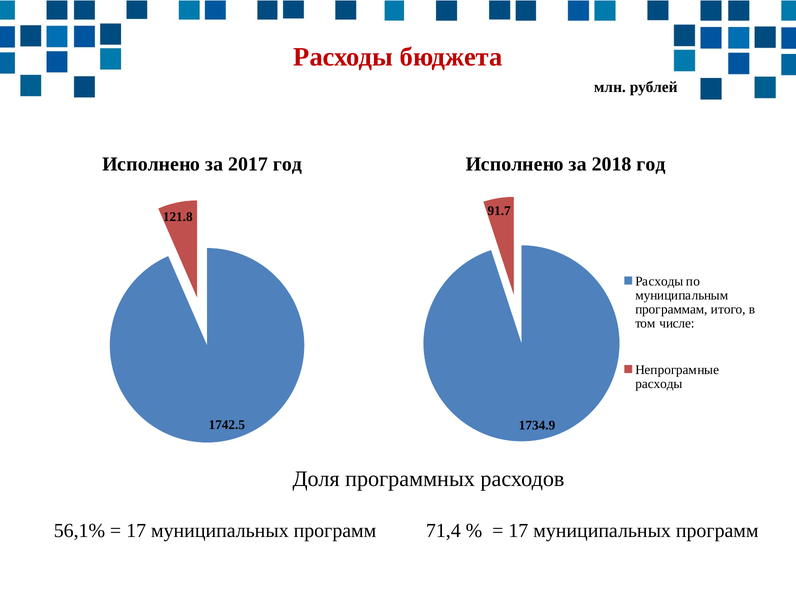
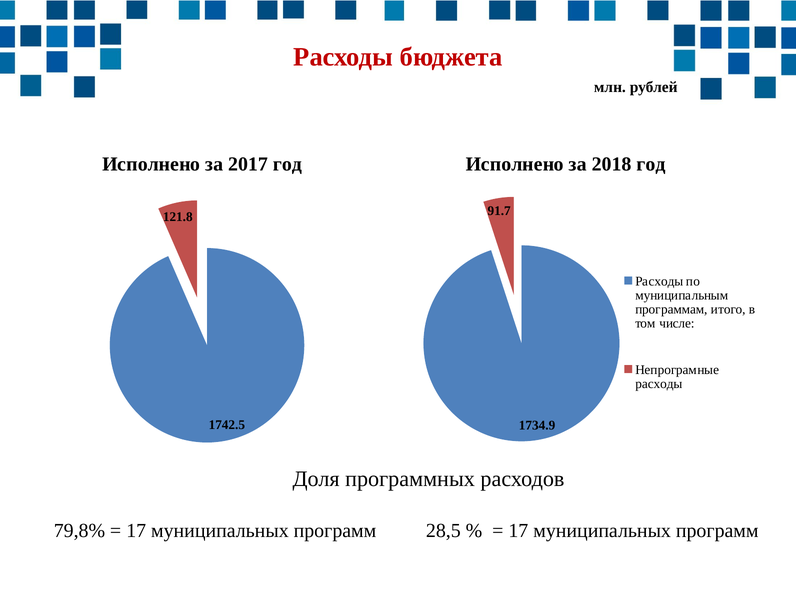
56,1%: 56,1% -> 79,8%
71,4: 71,4 -> 28,5
